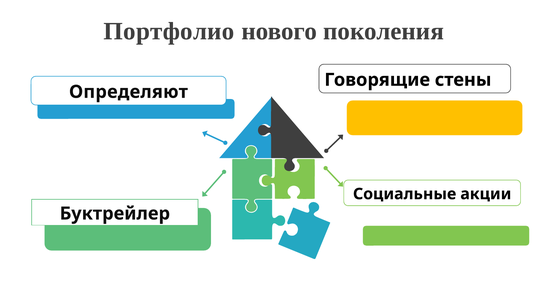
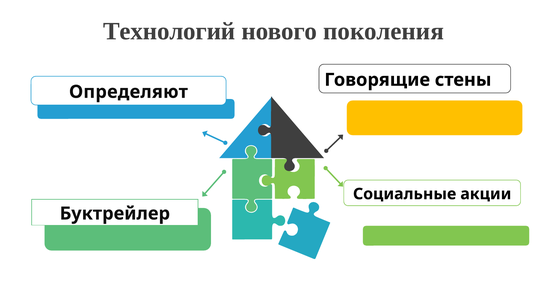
Портфолио: Портфолио -> Технологий
